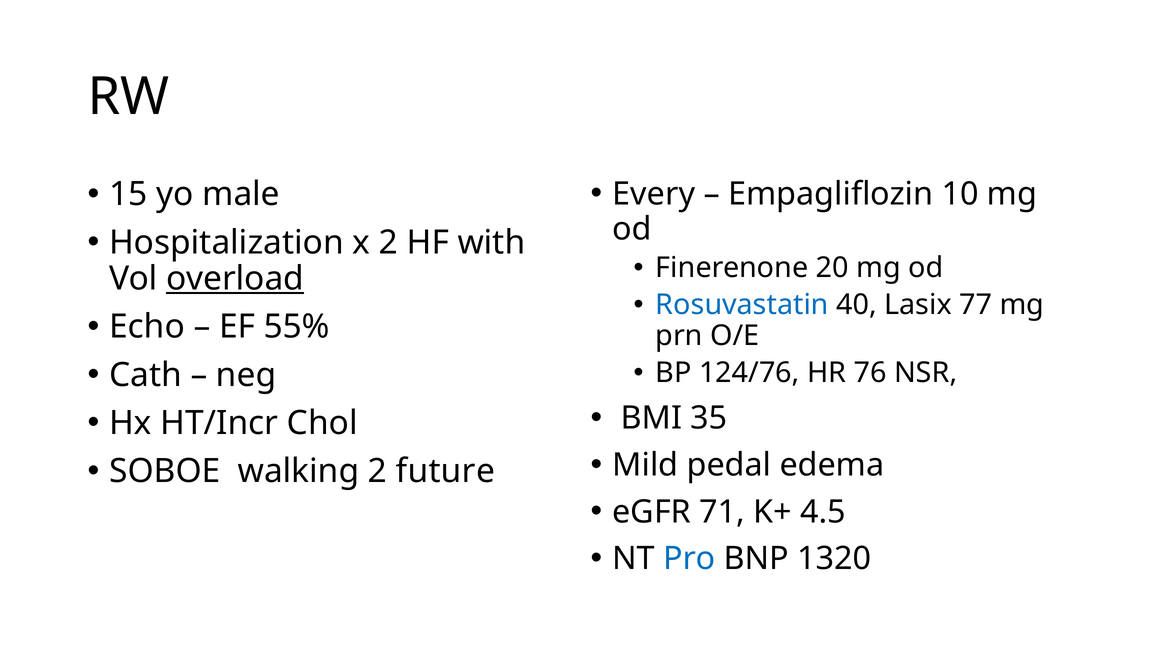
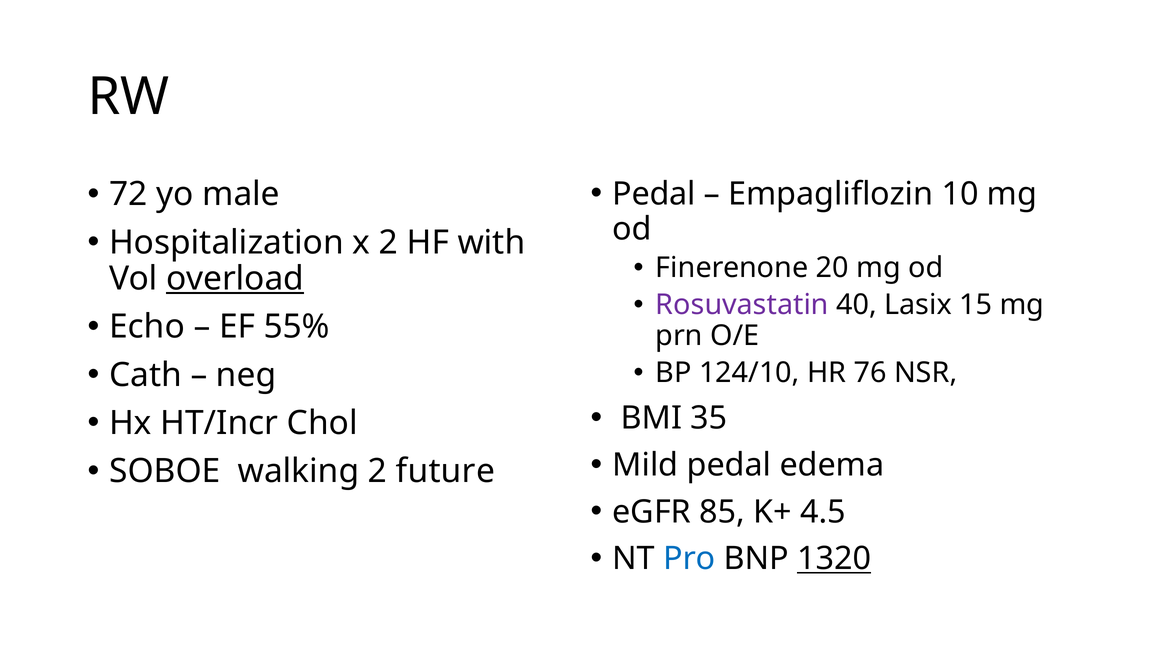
Every at (654, 194): Every -> Pedal
15: 15 -> 72
Rosuvastatin colour: blue -> purple
77: 77 -> 15
124/76: 124/76 -> 124/10
71: 71 -> 85
1320 underline: none -> present
